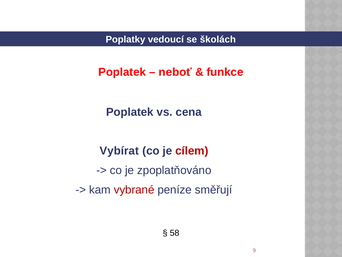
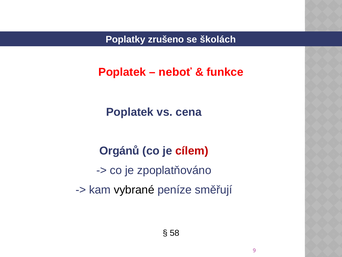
vedoucí: vedoucí -> zrušeno
Vybírat: Vybírat -> Orgánů
vybrané colour: red -> black
